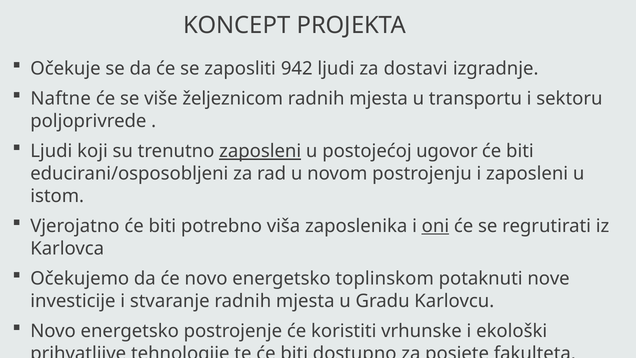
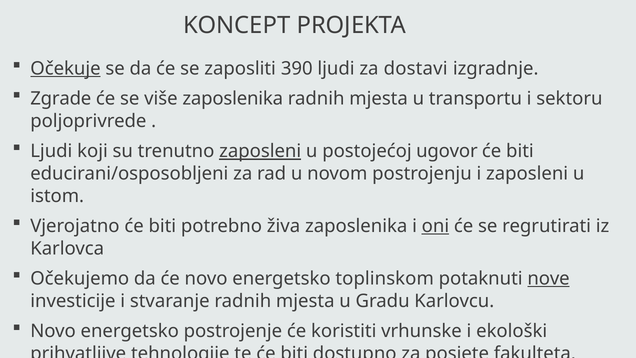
Očekuje underline: none -> present
942: 942 -> 390
Naftne: Naftne -> Zgrade
više željeznicom: željeznicom -> zaposlenika
viša: viša -> živa
nove underline: none -> present
